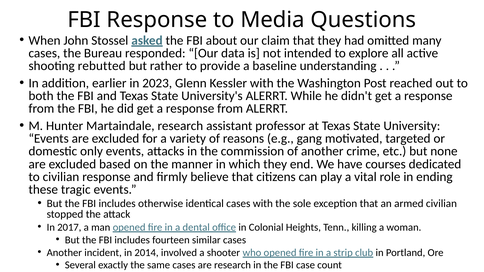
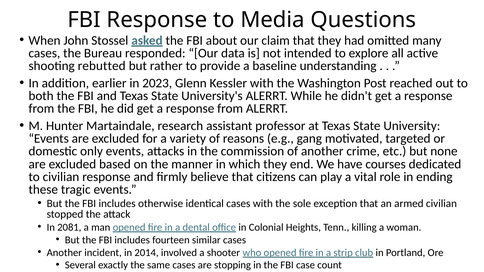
2017: 2017 -> 2081
are research: research -> stopping
